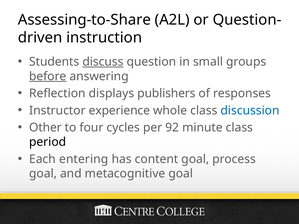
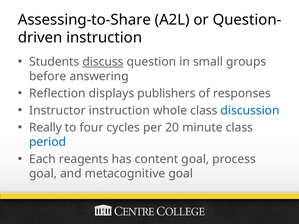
before underline: present -> none
Instructor experience: experience -> instruction
Other: Other -> Really
92: 92 -> 20
period colour: black -> blue
entering: entering -> reagents
